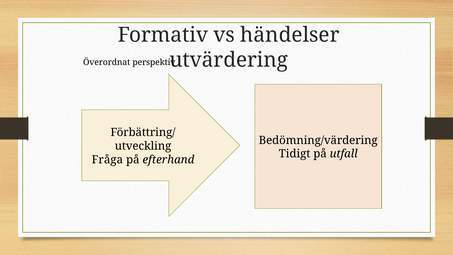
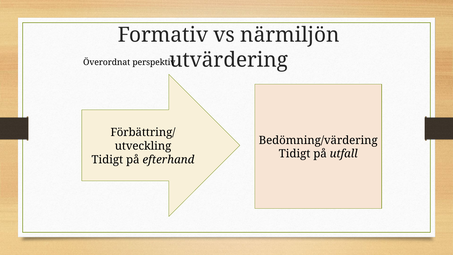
händelser: händelser -> närmiljön
Fråga at (107, 160): Fråga -> Tidigt
